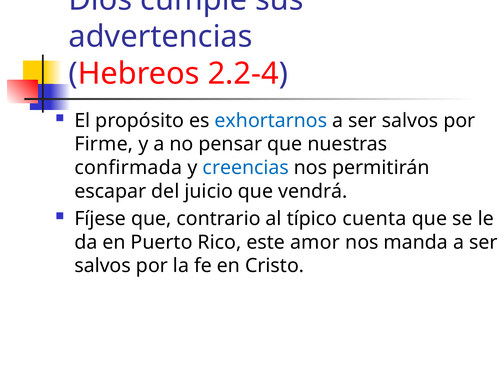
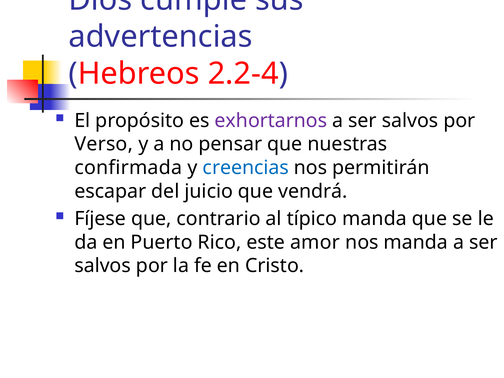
exhortarnos colour: blue -> purple
Firme: Firme -> Verso
típico cuenta: cuenta -> manda
